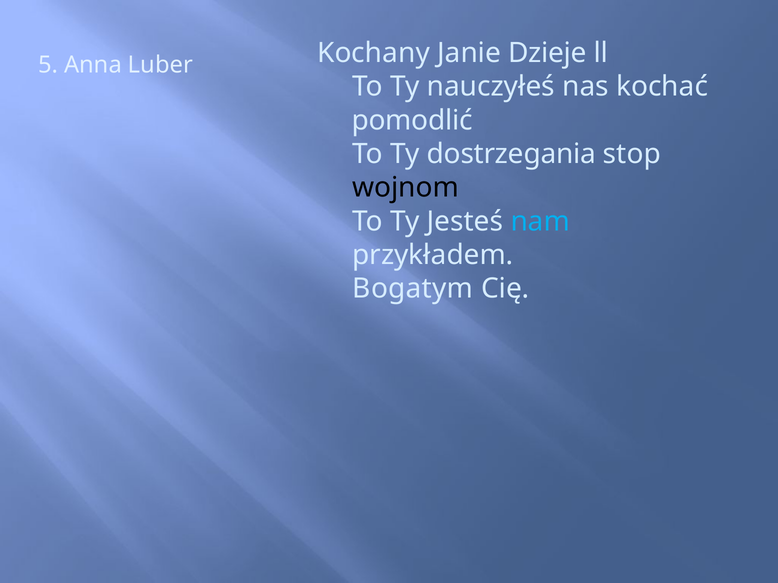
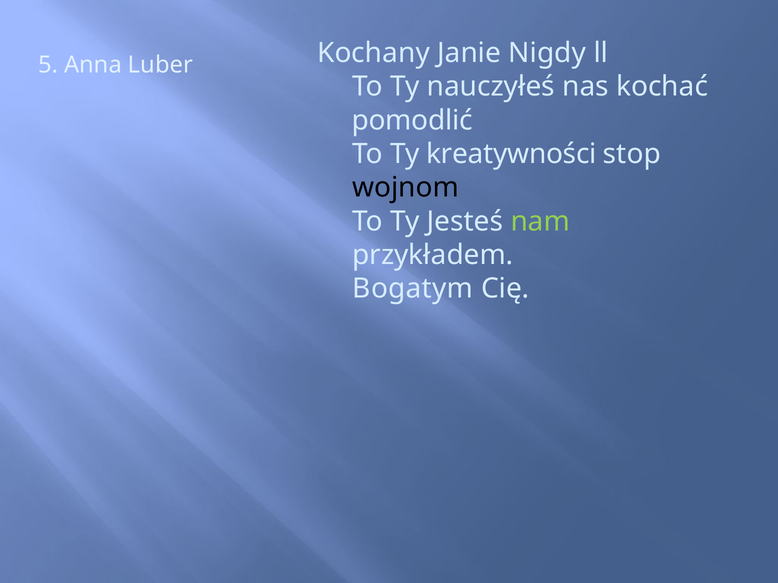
Dzieje: Dzieje -> Nigdy
dostrzegania: dostrzegania -> kreatywności
nam colour: light blue -> light green
